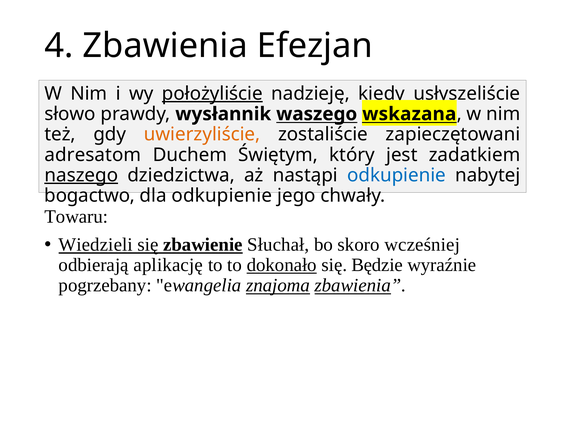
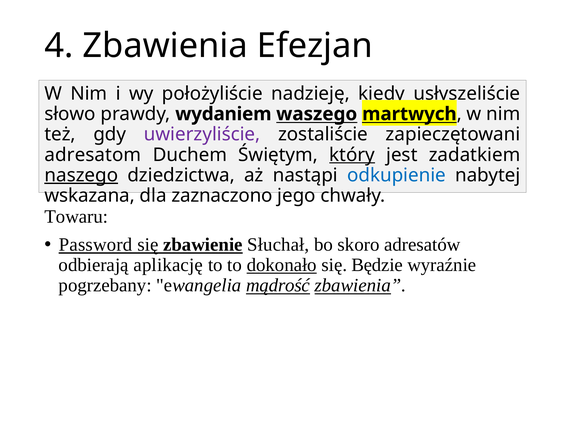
położyliście underline: present -> none
wysłannik: wysłannik -> wydaniem
wskazana: wskazana -> martwych
uwierzyliście colour: orange -> purple
który underline: none -> present
bogactwo: bogactwo -> wskazana
dla odkupienie: odkupienie -> zaznaczono
Wiedzieli: Wiedzieli -> Password
wcześniej: wcześniej -> adresatów
znajoma: znajoma -> mądrość
